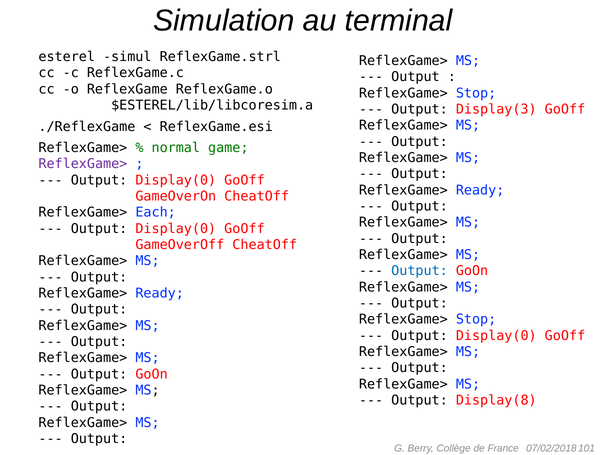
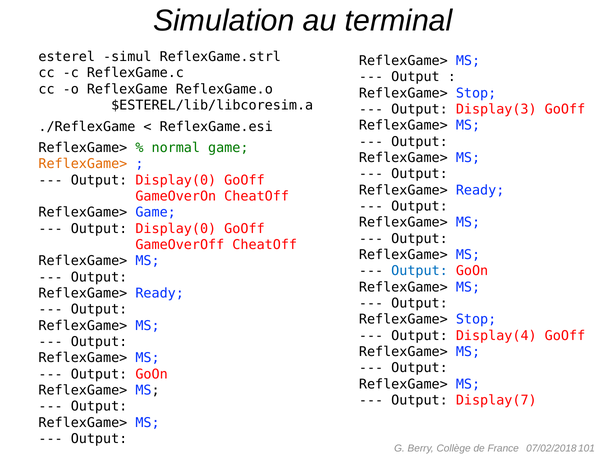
ReflexGame> at (83, 164) colour: purple -> orange
ReflexGame> Each: Each -> Game
Display(0 at (496, 335): Display(0 -> Display(4
Display(8: Display(8 -> Display(7
